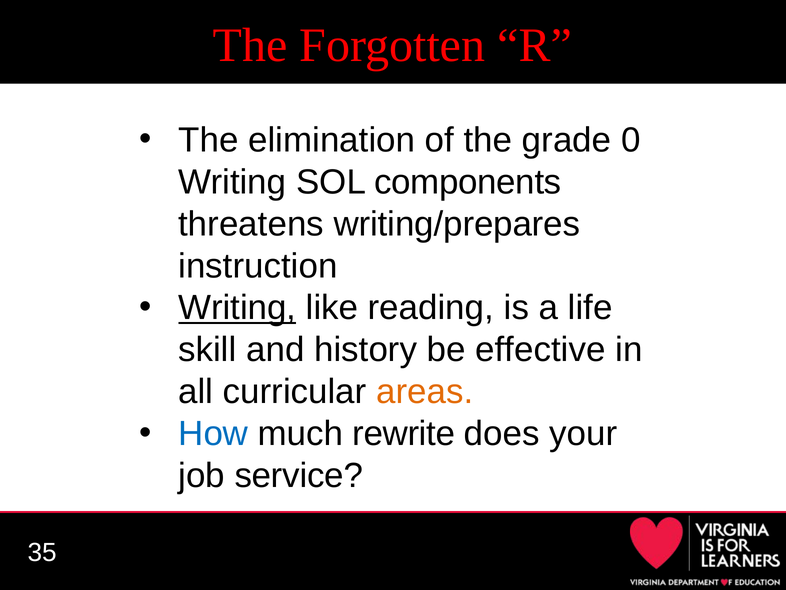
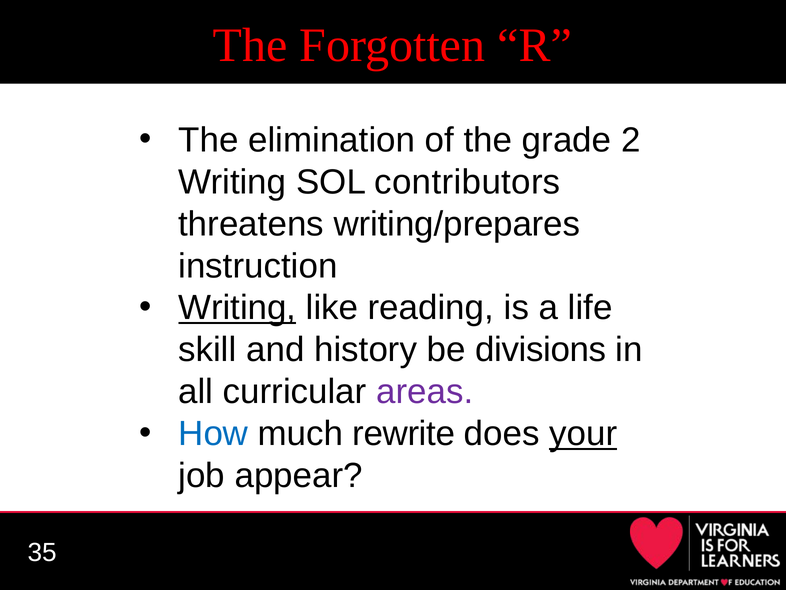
0: 0 -> 2
components: components -> contributors
effective: effective -> divisions
areas colour: orange -> purple
your underline: none -> present
service: service -> appear
